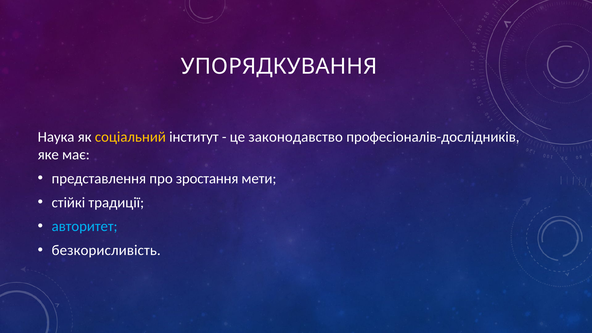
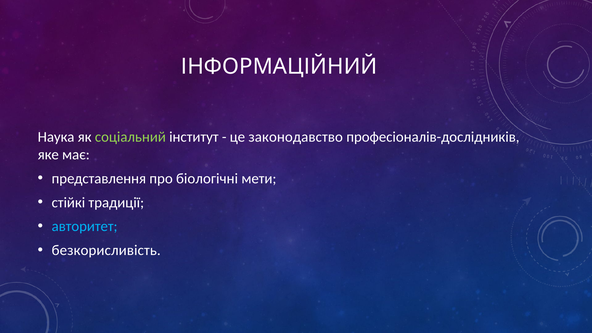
УПОРЯДКУВАННЯ: УПОРЯДКУВАННЯ -> ІНФОРМАЦІЙНИЙ
соціальний colour: yellow -> light green
зростання: зростання -> біологічні
